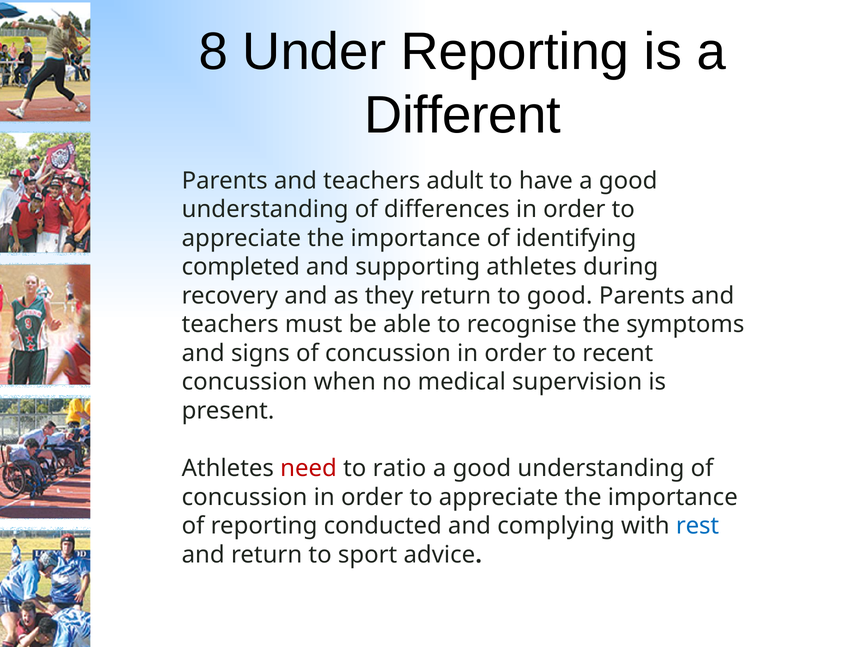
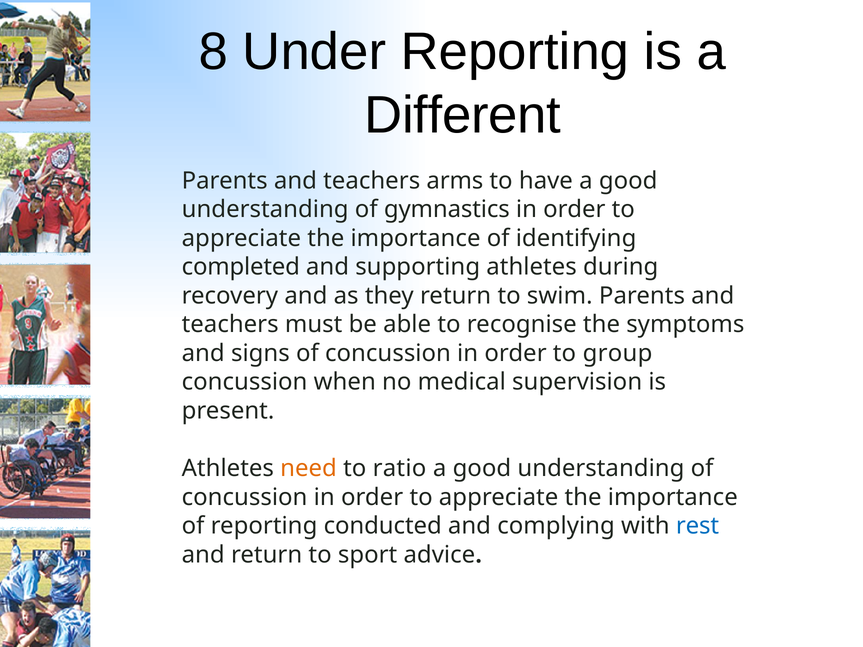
adult: adult -> arms
differences: differences -> gymnastics
to good: good -> swim
recent: recent -> group
need colour: red -> orange
